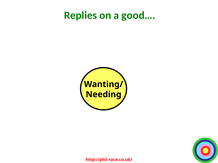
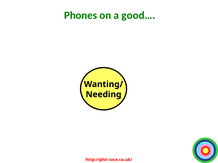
Replies: Replies -> Phones
